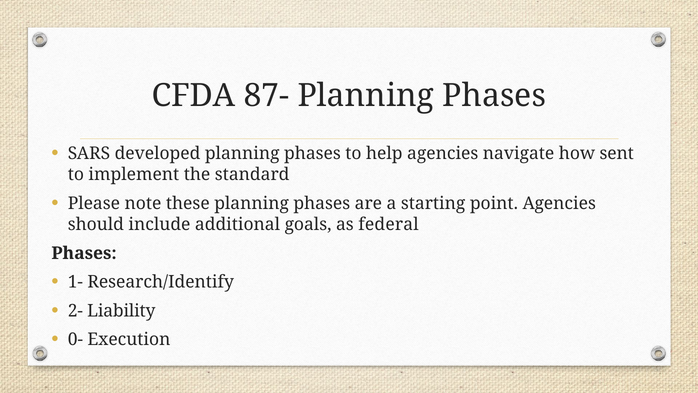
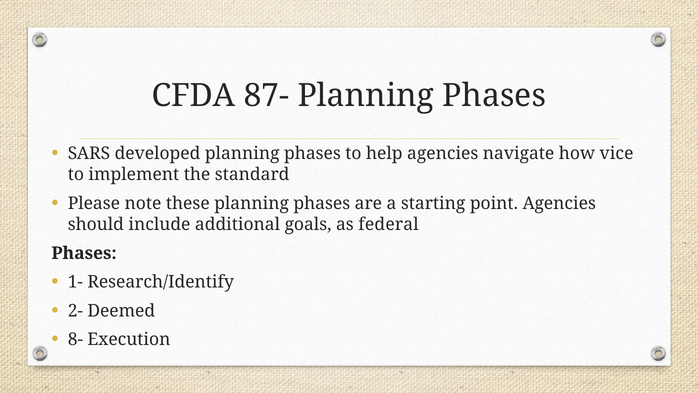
sent: sent -> vice
Liability: Liability -> Deemed
0-: 0- -> 8-
